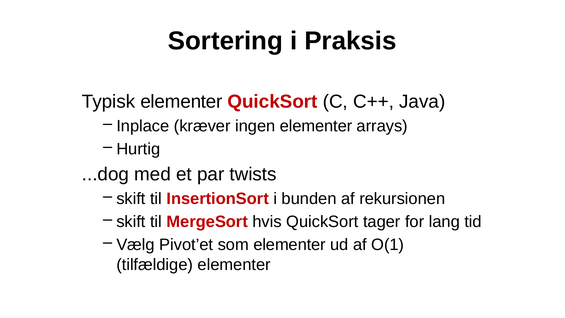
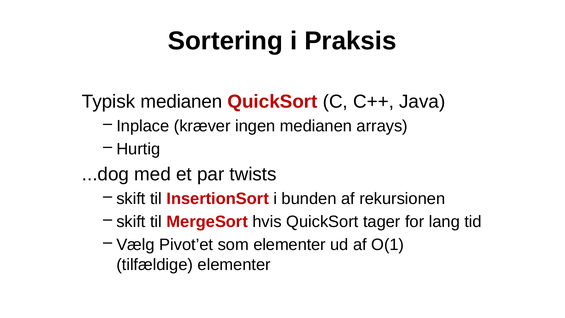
Typisk elementer: elementer -> medianen
ingen elementer: elementer -> medianen
